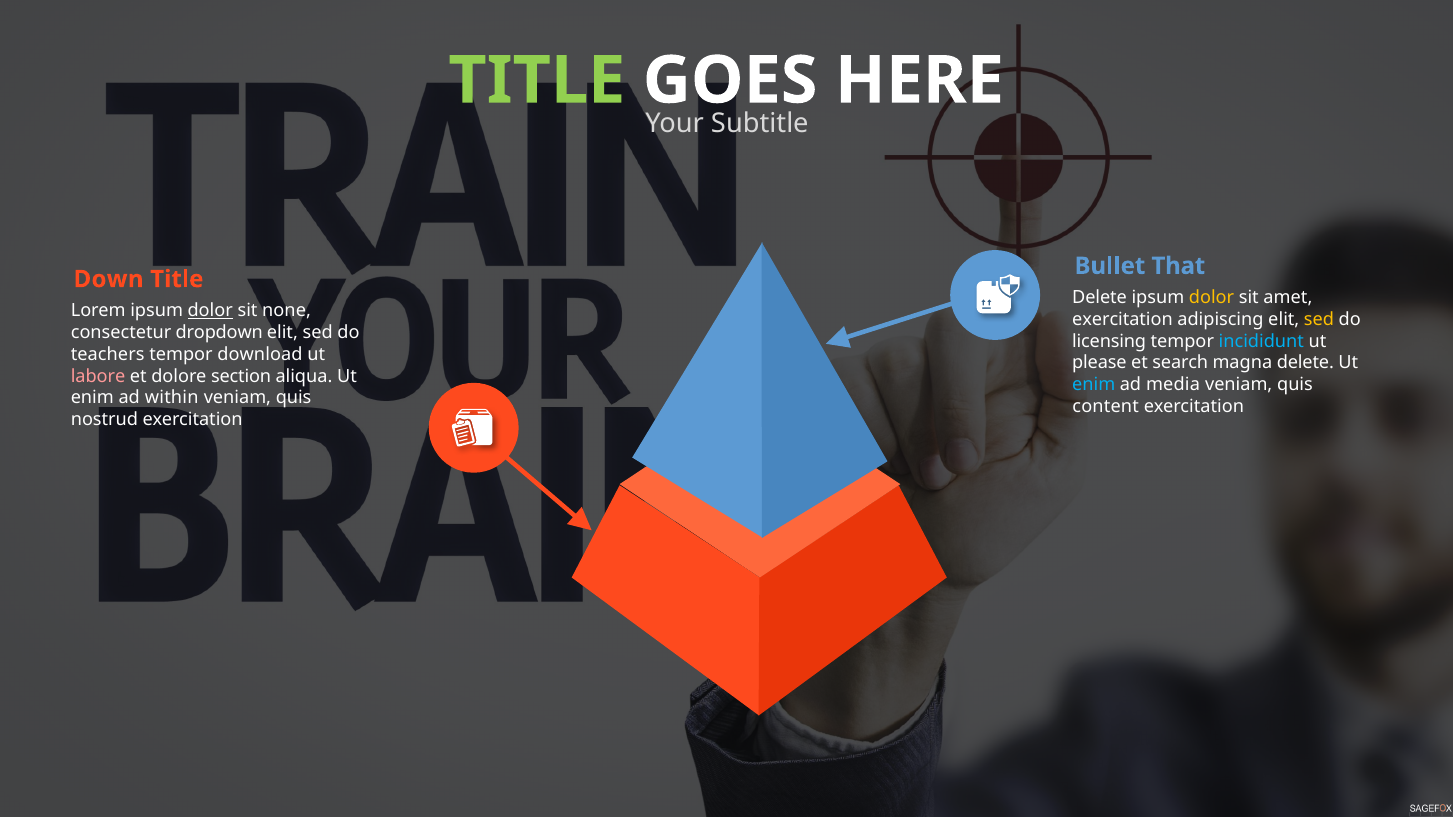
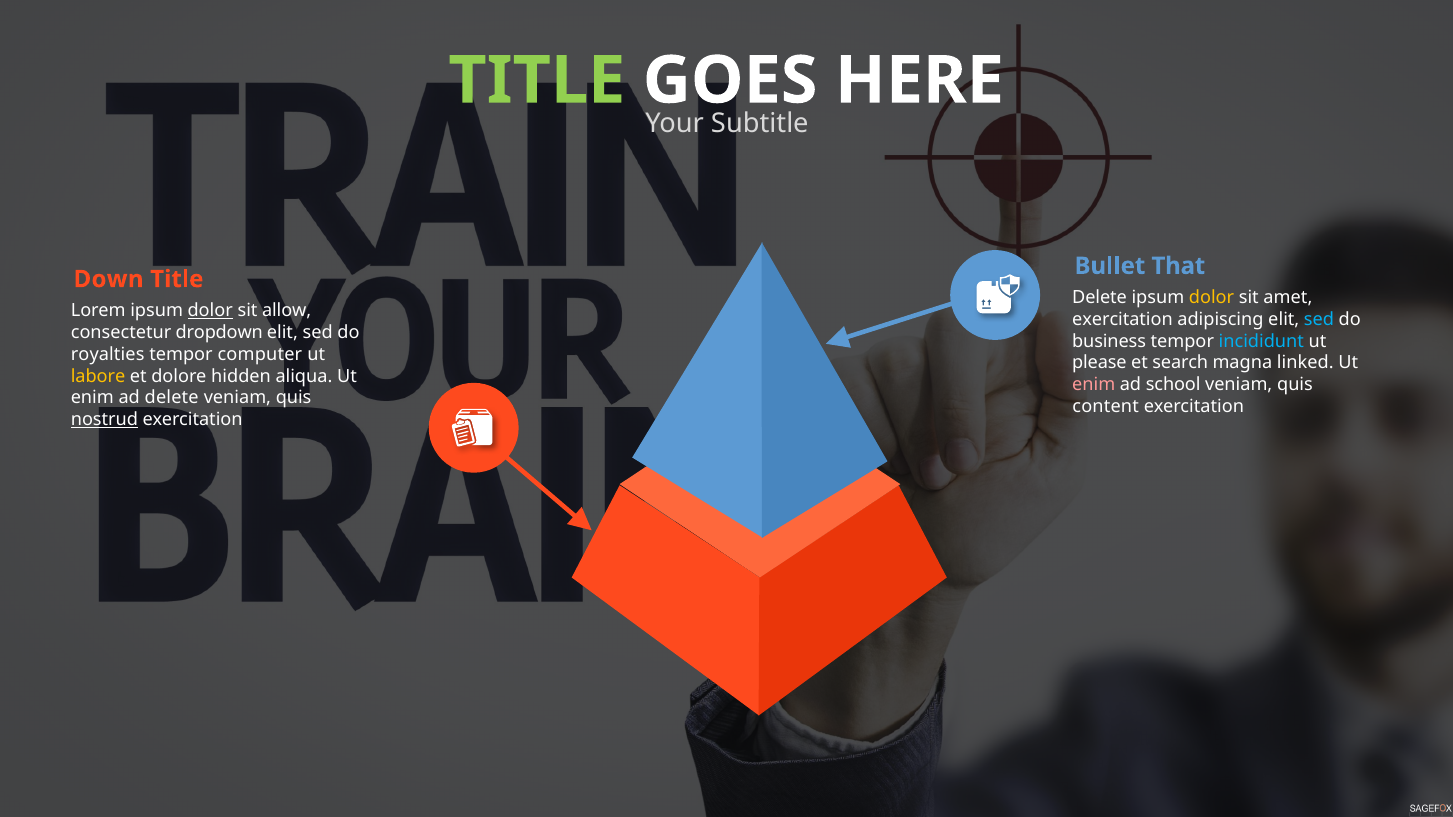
none: none -> allow
sed at (1319, 319) colour: yellow -> light blue
licensing: licensing -> business
teachers: teachers -> royalties
download: download -> computer
magna delete: delete -> linked
labore colour: pink -> yellow
section: section -> hidden
enim at (1094, 385) colour: light blue -> pink
media: media -> school
ad within: within -> delete
nostrud underline: none -> present
